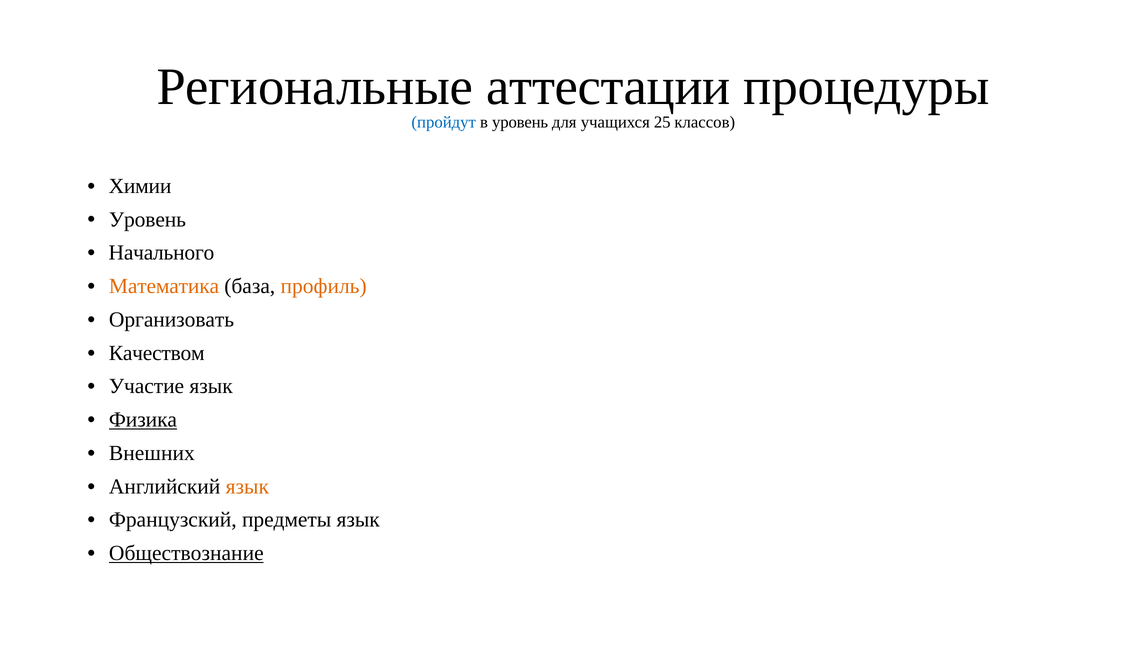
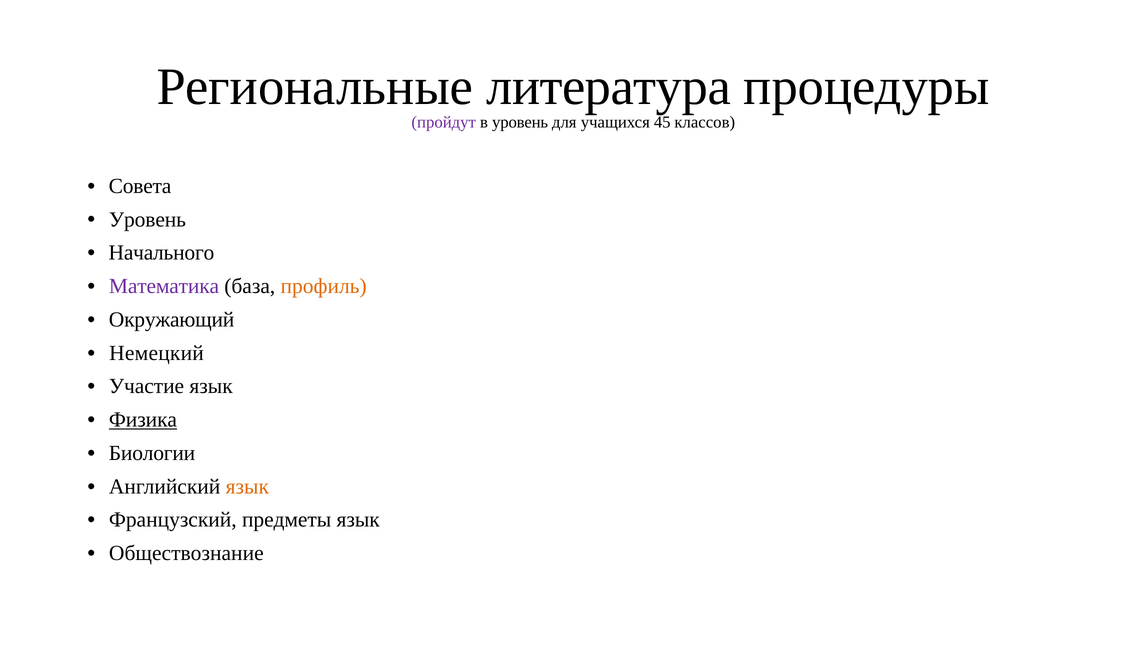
аттестации: аттестации -> литература
пройдут colour: blue -> purple
25: 25 -> 45
Химии: Химии -> Совета
Математика colour: orange -> purple
Организовать: Организовать -> Окружающий
Качеством: Качеством -> Немецкий
Внешних: Внешних -> Биологии
Обществознание underline: present -> none
